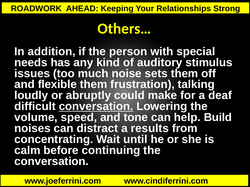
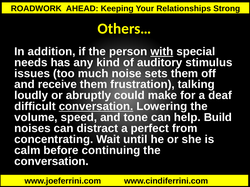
with underline: none -> present
flexible: flexible -> receive
results: results -> perfect
